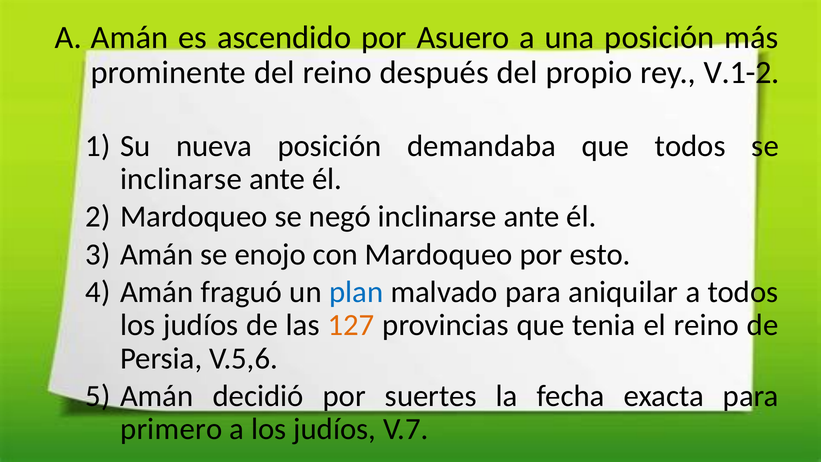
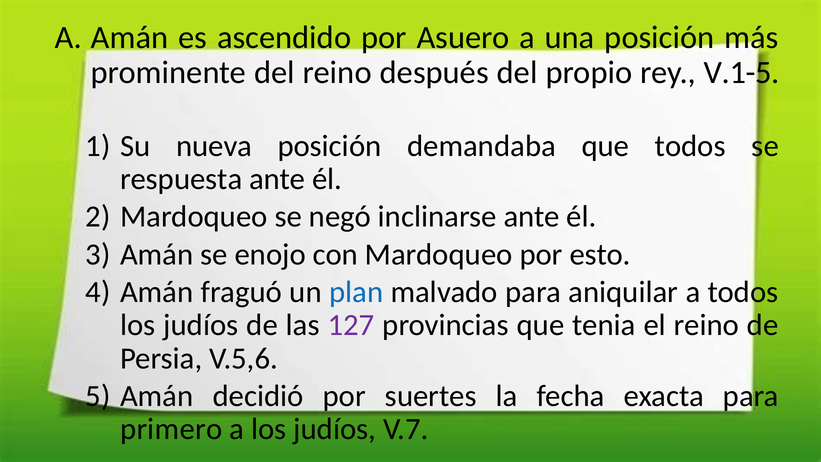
V.1-2: V.1-2 -> V.1-5
inclinarse at (181, 179): inclinarse -> respuesta
127 colour: orange -> purple
